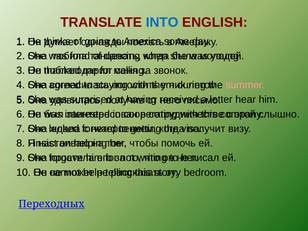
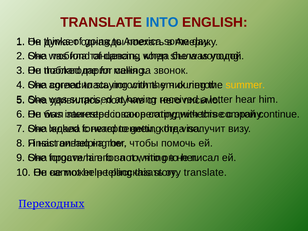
summer colour: pink -> yellow
слышно: слышно -> continue
bedroom at (205, 172): bedroom -> translate
